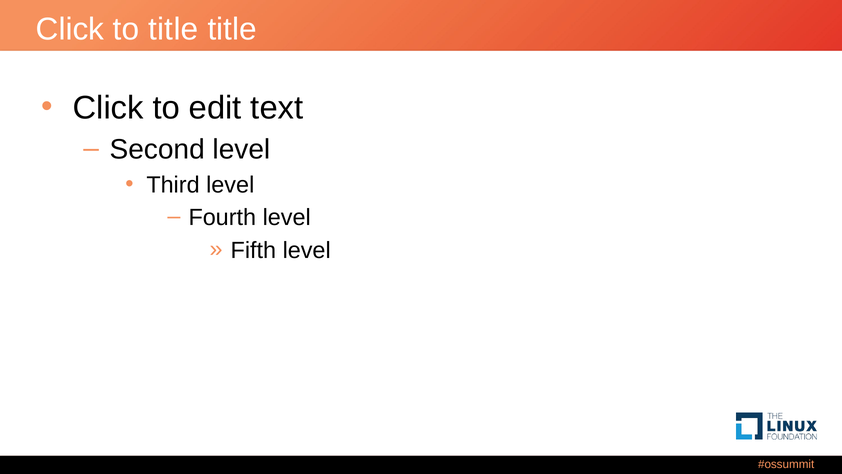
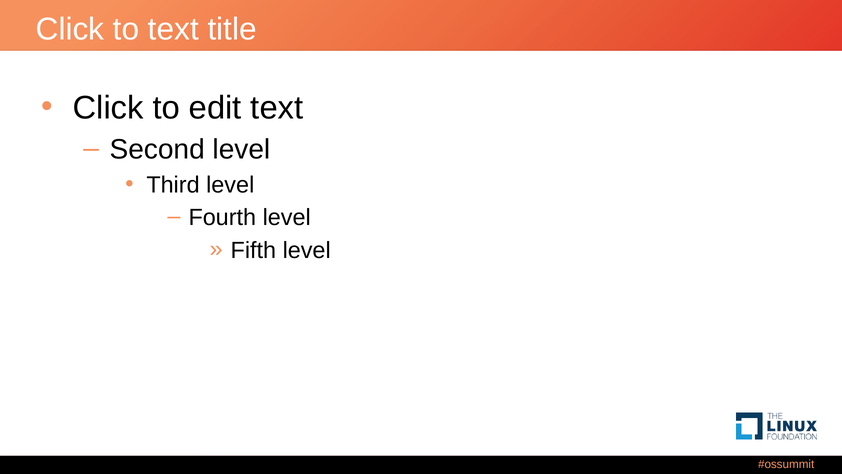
to title: title -> text
